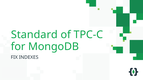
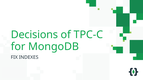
Standard: Standard -> Decisions
